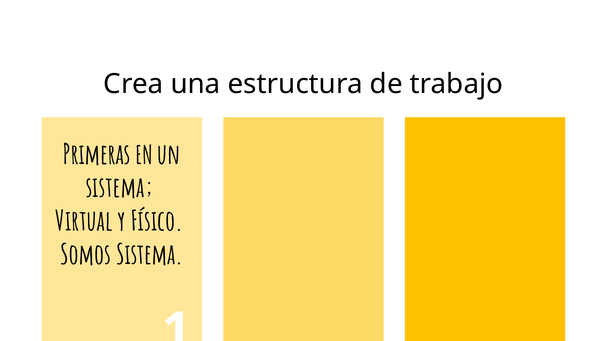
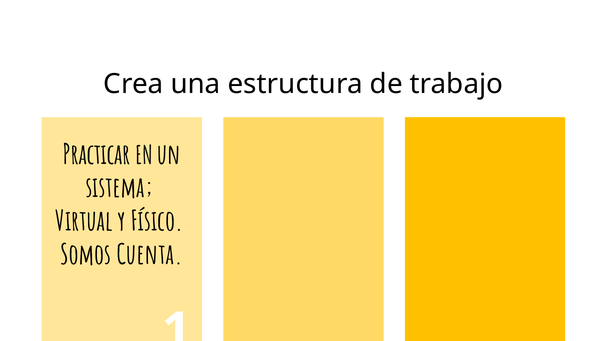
Primeras: Primeras -> Practicar
Somos Sistema: Sistema -> Cuenta
